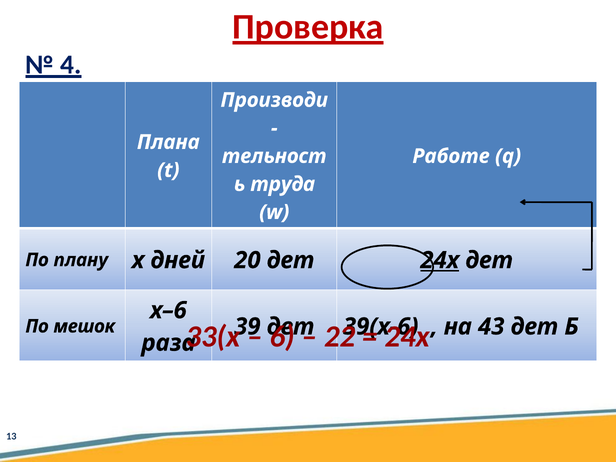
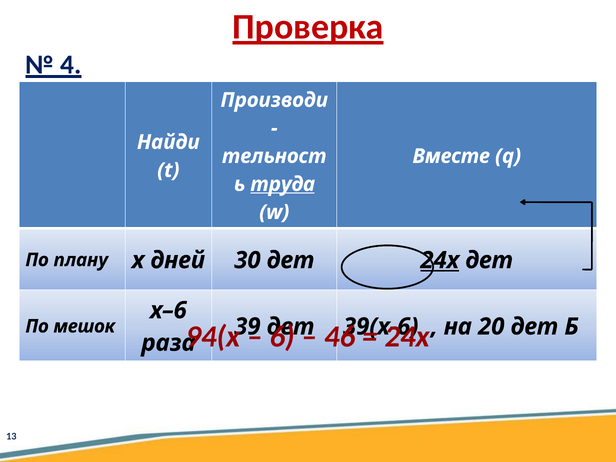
Плана: Плана -> Найди
Работе: Работе -> Вместе
труда underline: none -> present
20: 20 -> 30
43: 43 -> 20
33(х: 33(х -> 94(х
22: 22 -> 46
